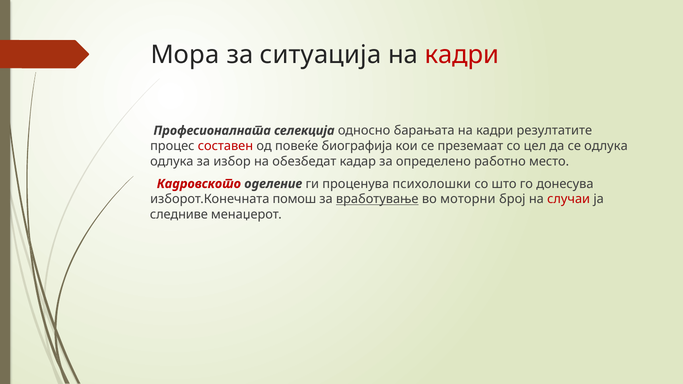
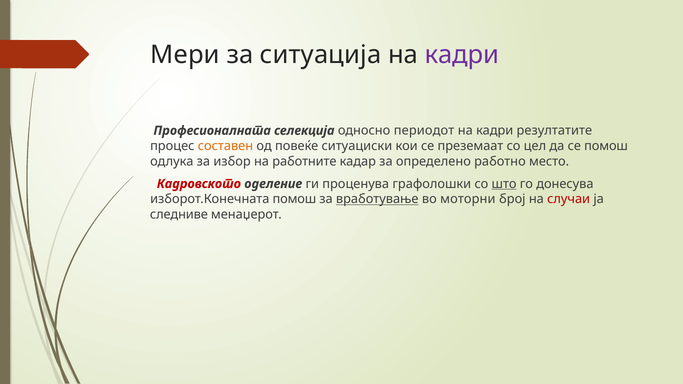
Мора: Мора -> Мери
кадри at (462, 55) colour: red -> purple
барањата: барањата -> периодот
составен colour: red -> orange
биографија: биографија -> ситуациски
се одлука: одлука -> помош
обезбедат: обезбедат -> работните
психолошки: психолошки -> графолошки
што underline: none -> present
